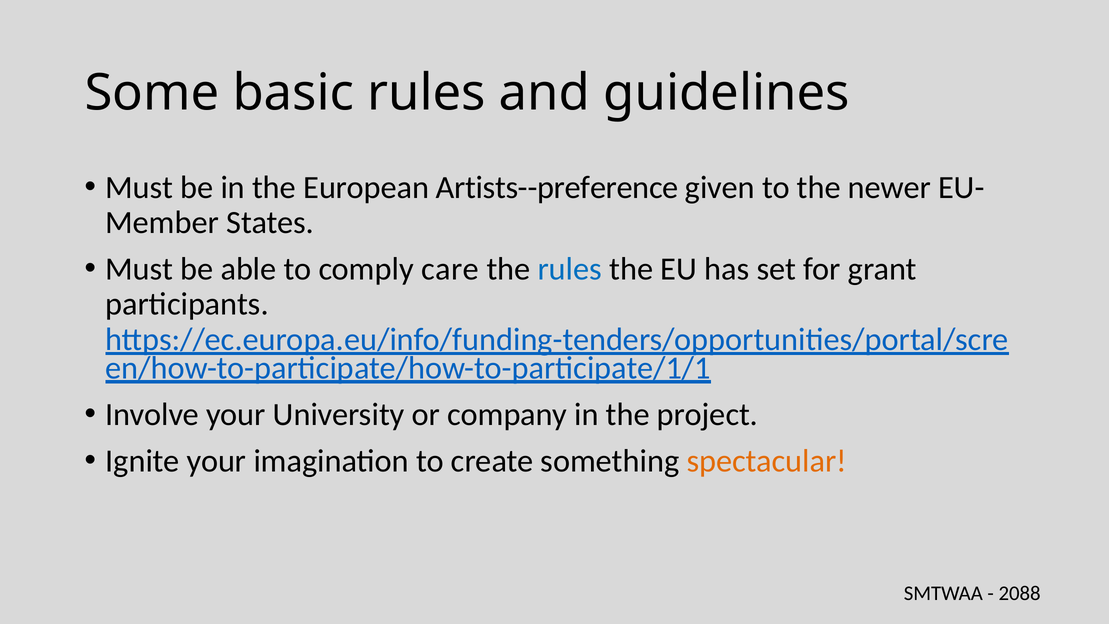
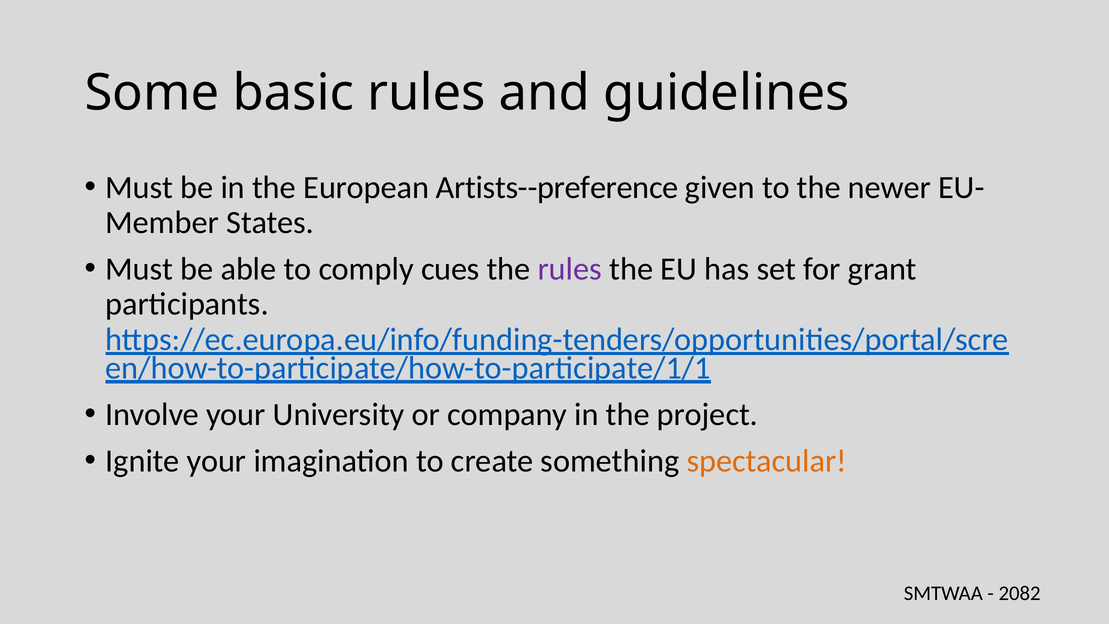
care: care -> cues
rules at (570, 269) colour: blue -> purple
2088: 2088 -> 2082
